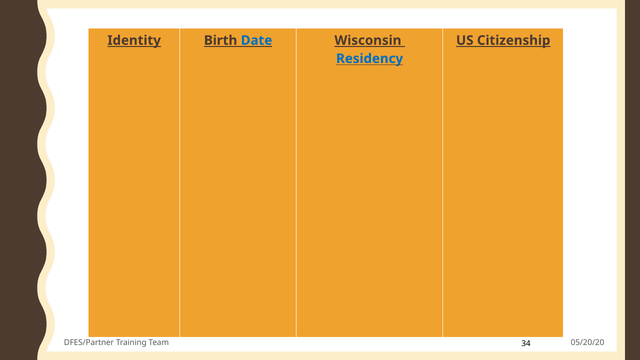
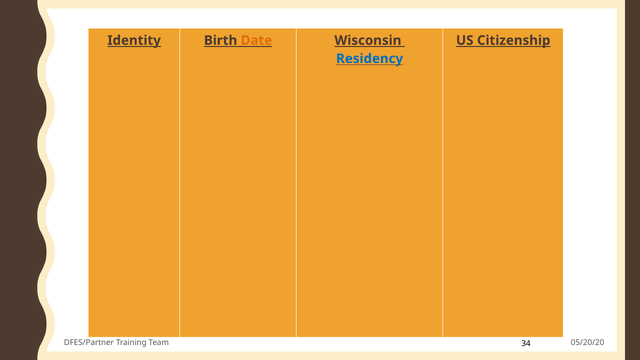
Date colour: blue -> orange
